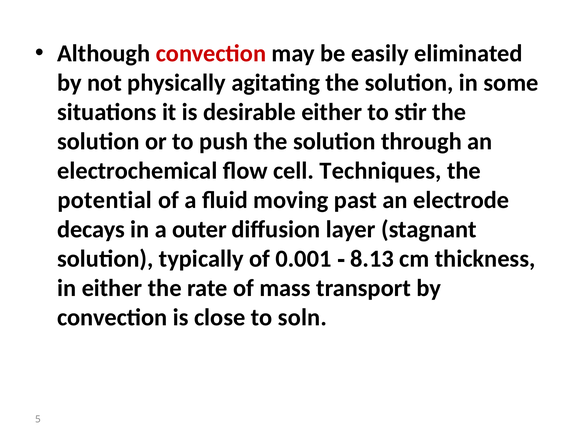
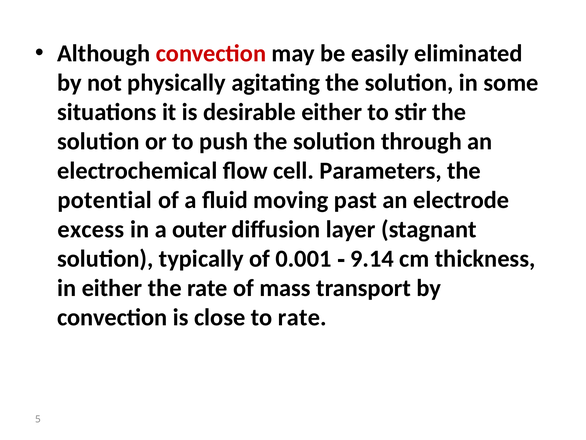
Techniques: Techniques -> Parameters
decays: decays -> excess
8.13: 8.13 -> 9.14
to soln: soln -> rate
